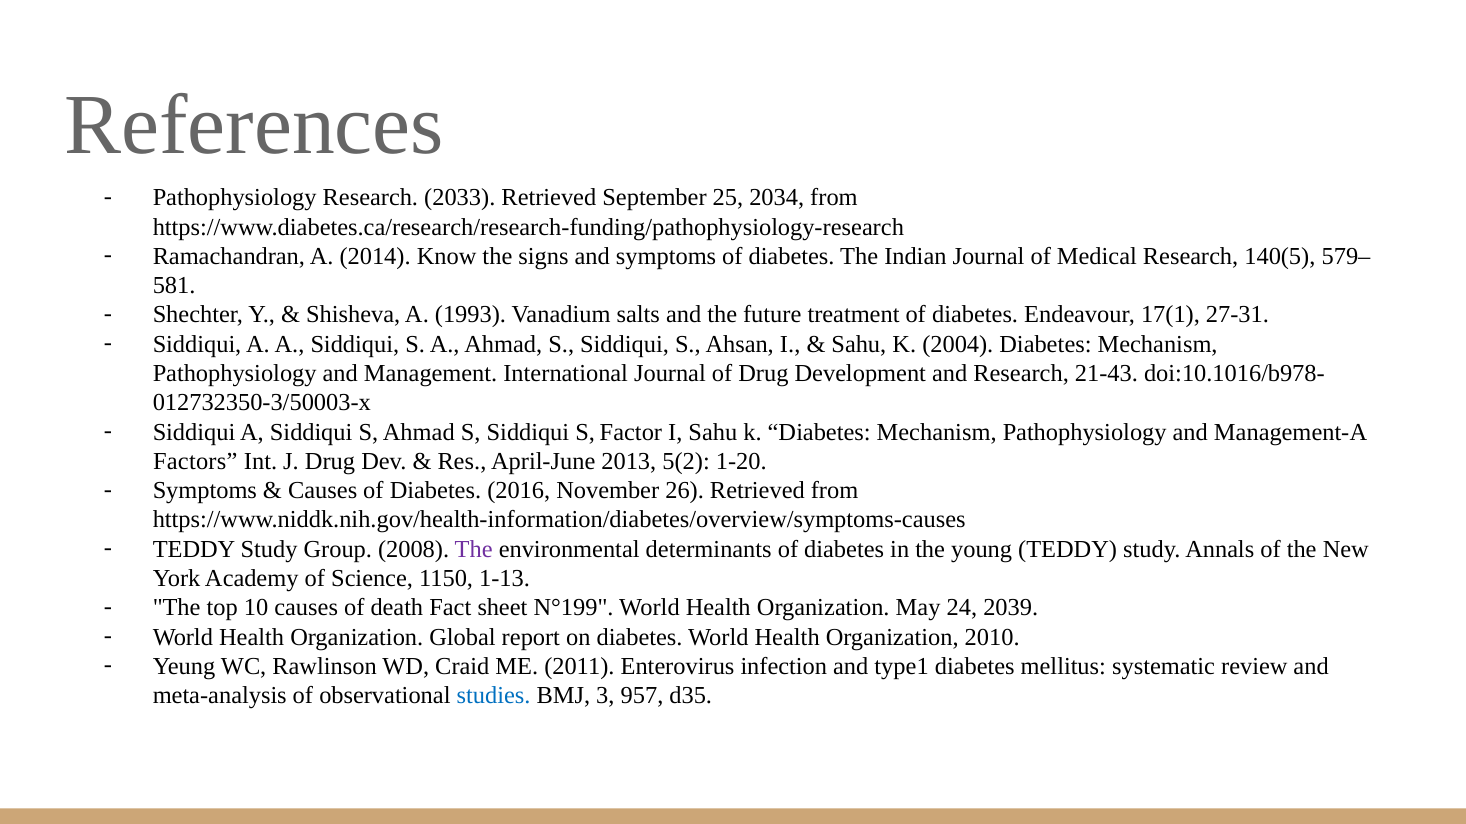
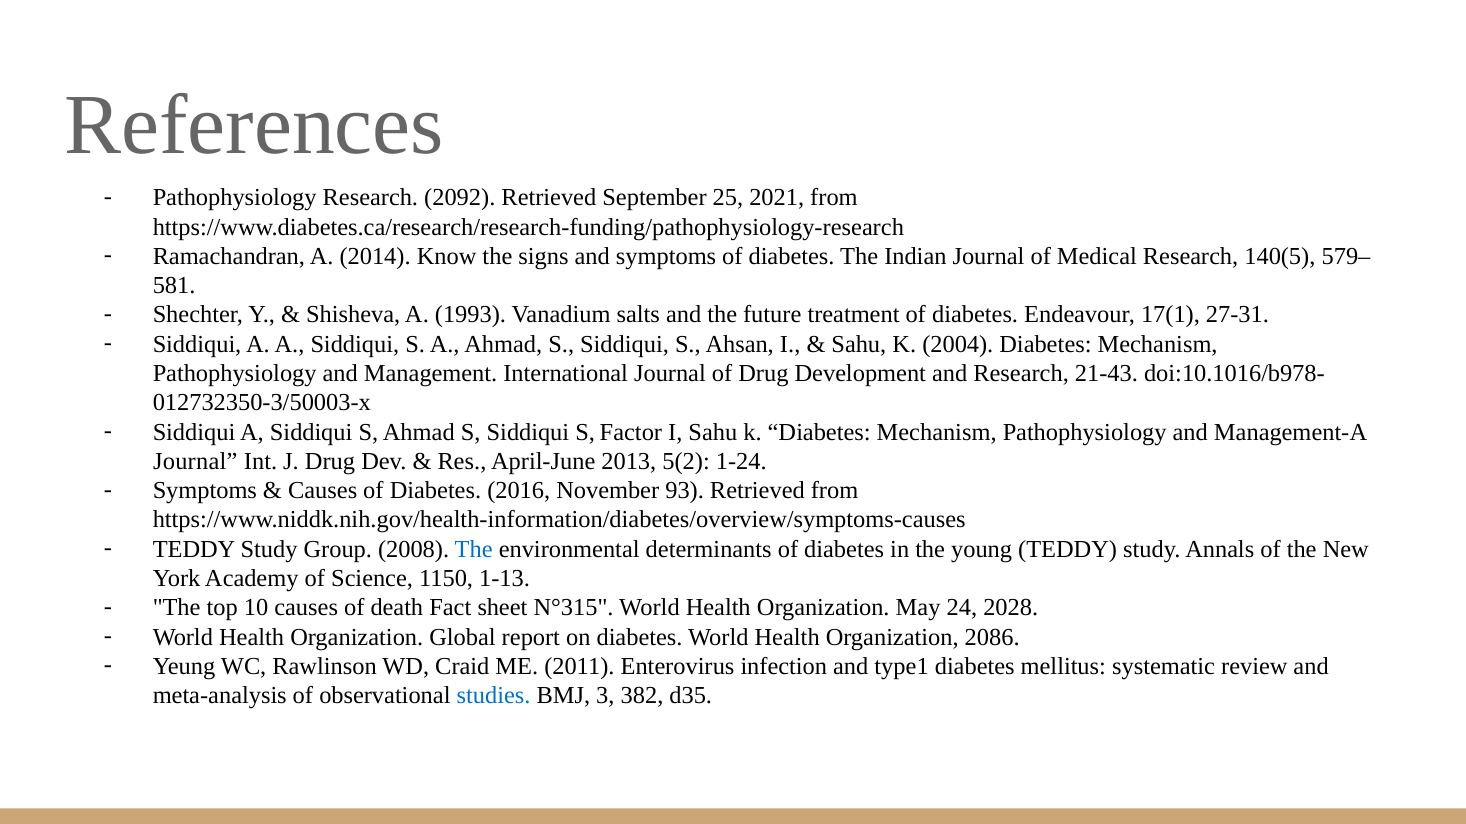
2033: 2033 -> 2092
2034: 2034 -> 2021
Factors at (195, 462): Factors -> Journal
1-20: 1-20 -> 1-24
26: 26 -> 93
The at (474, 550) colour: purple -> blue
N°199: N°199 -> N°315
2039: 2039 -> 2028
2010: 2010 -> 2086
957: 957 -> 382
